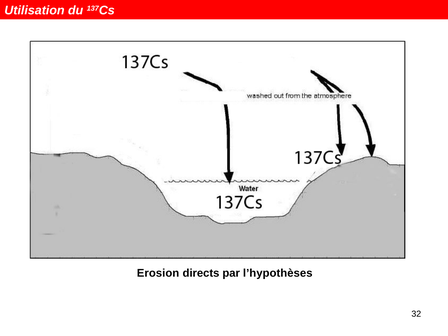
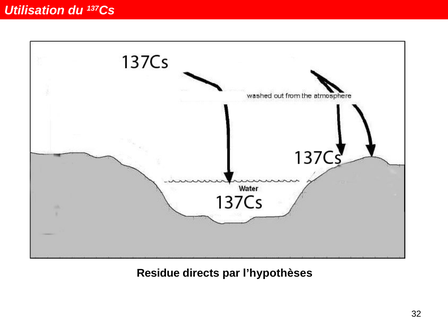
Erosion: Erosion -> Residue
